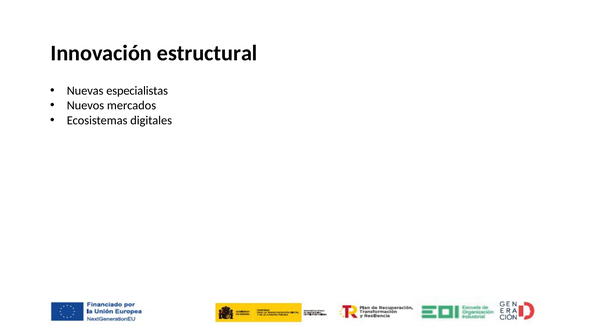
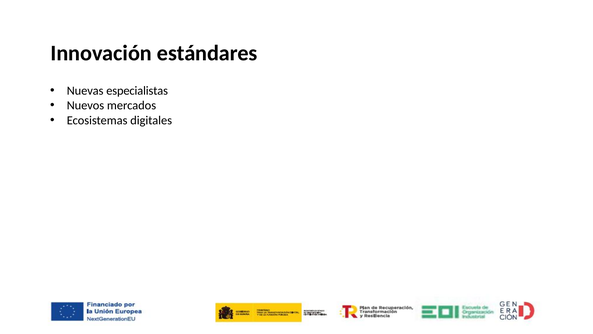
estructural: estructural -> estándares
